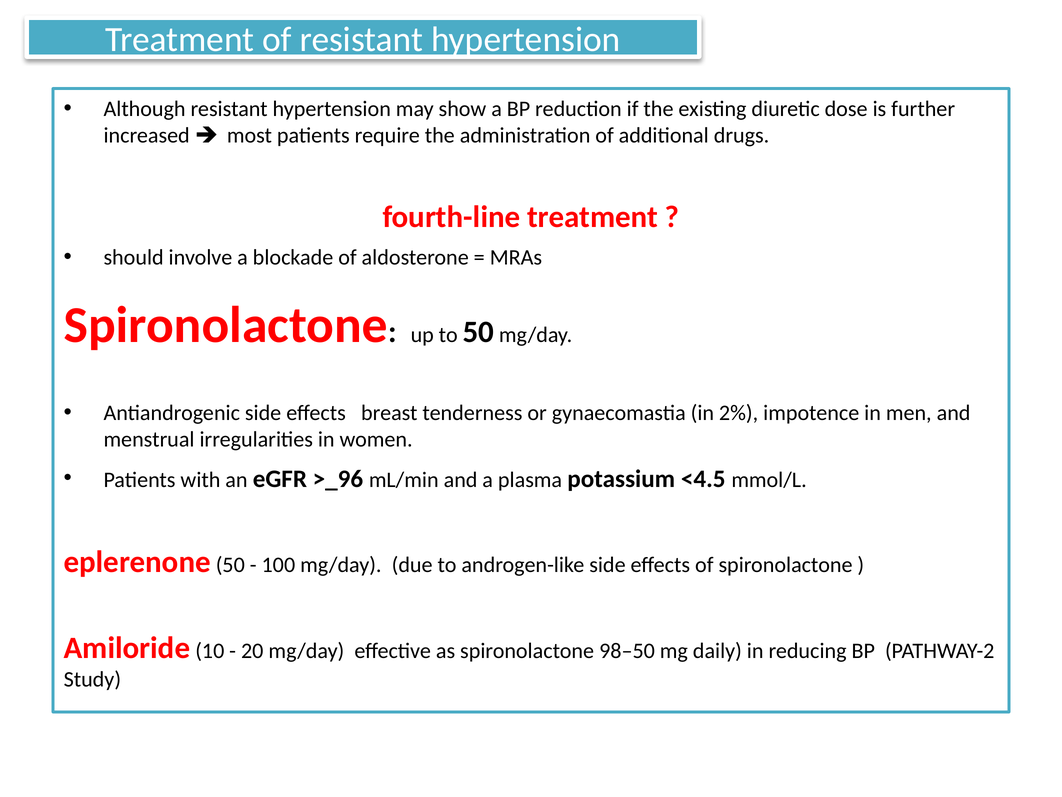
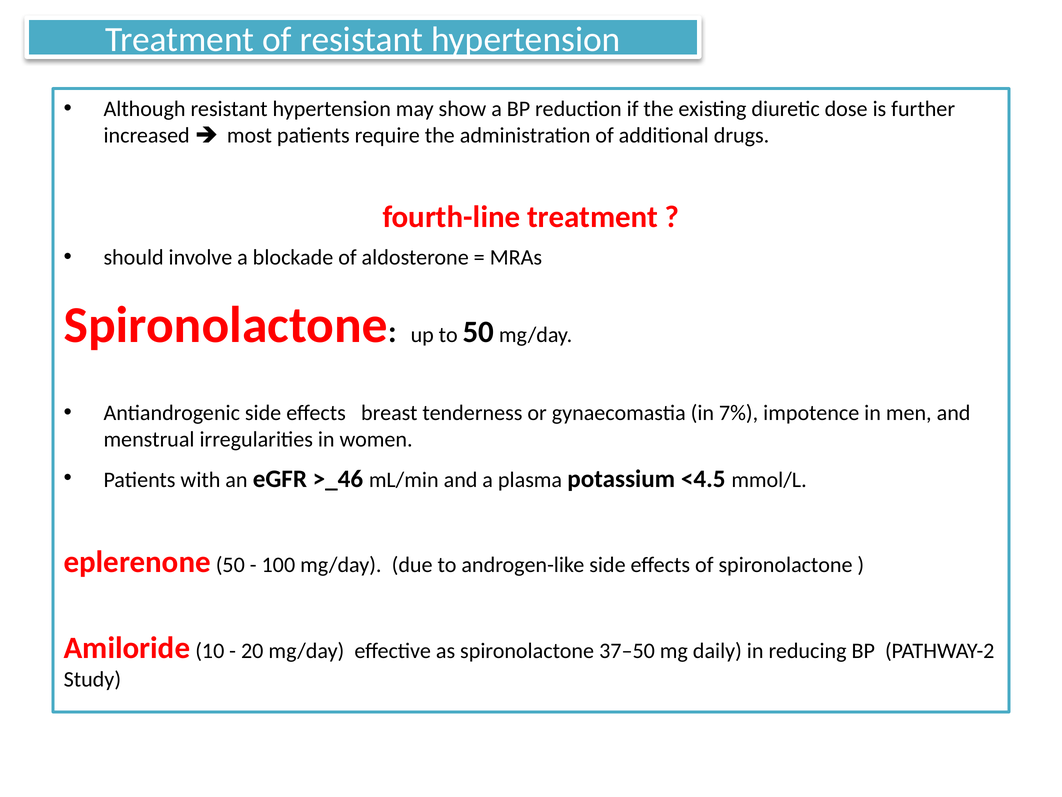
2%: 2% -> 7%
>_96: >_96 -> >_46
98–50: 98–50 -> 37–50
